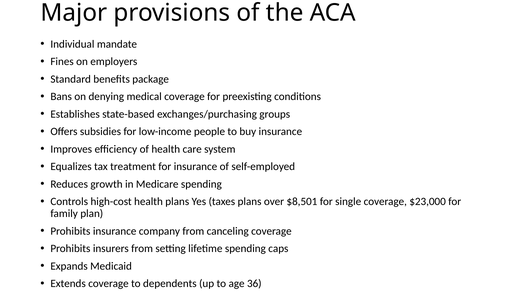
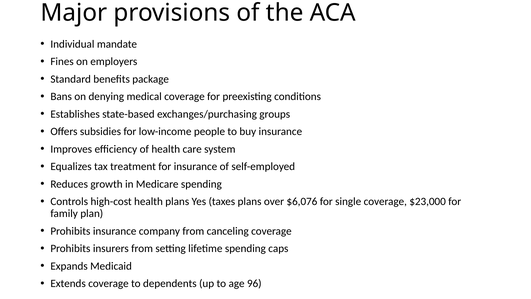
$8,501: $8,501 -> $6,076
36: 36 -> 96
